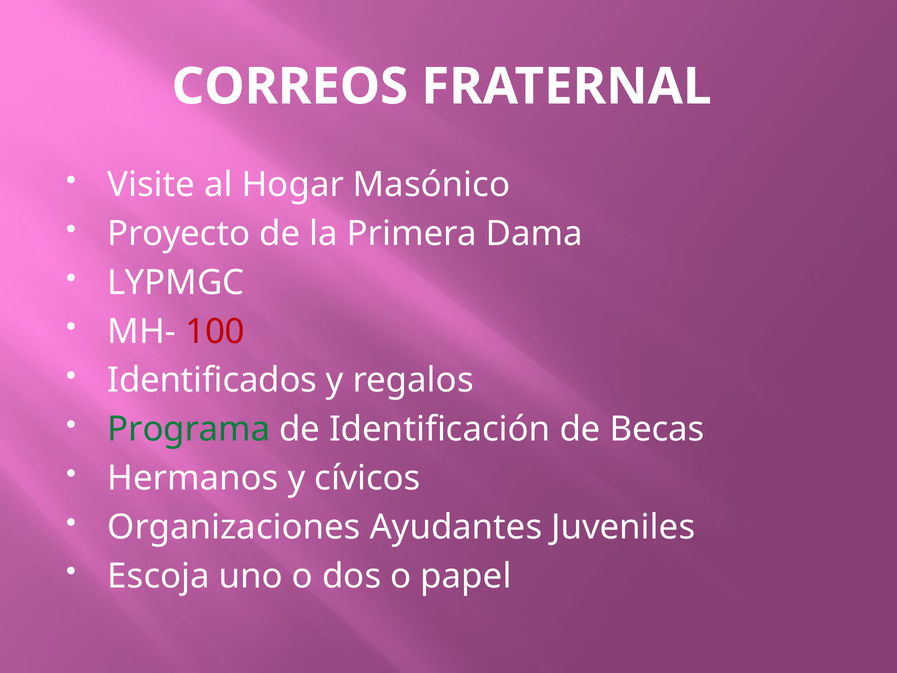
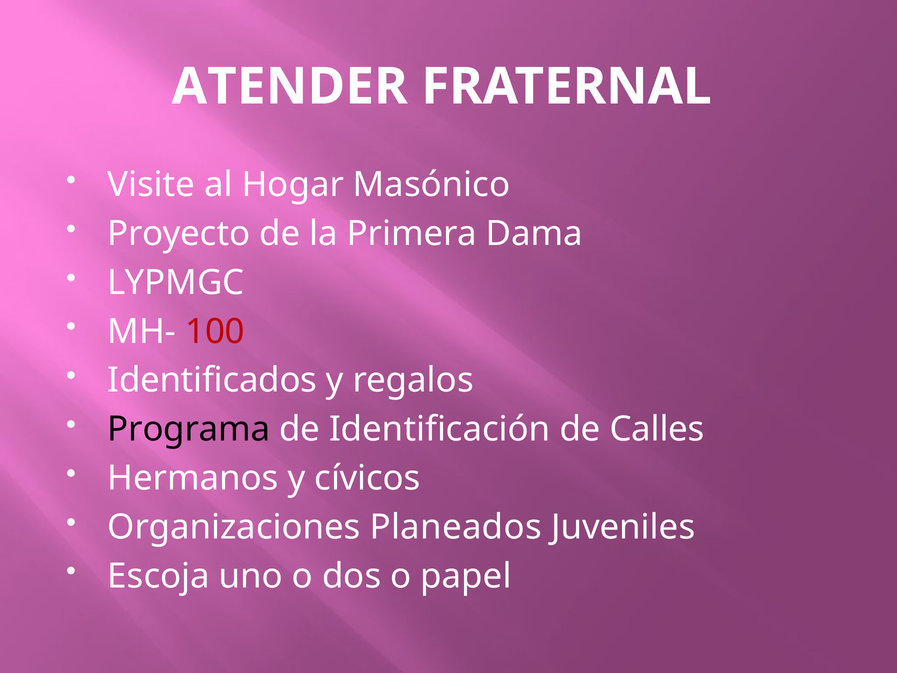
CORREOS: CORREOS -> ATENDER
Programa colour: green -> black
Becas: Becas -> Calles
Ayudantes: Ayudantes -> Planeados
